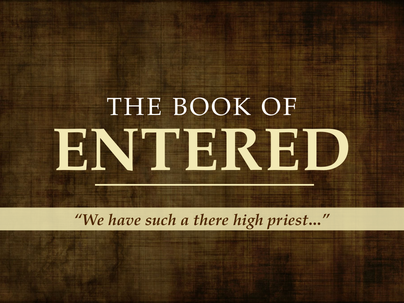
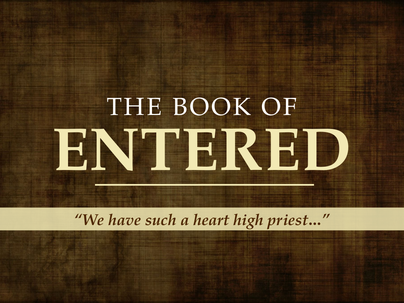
there: there -> heart
